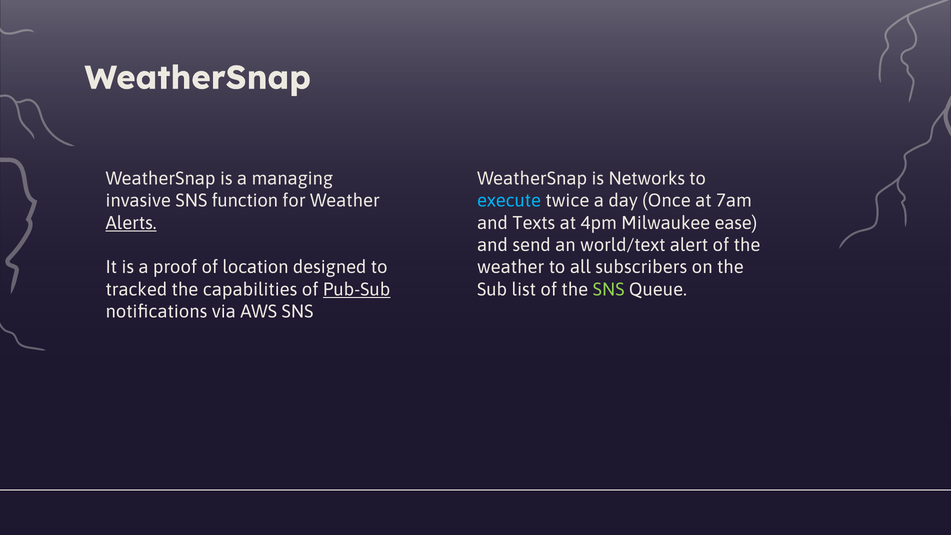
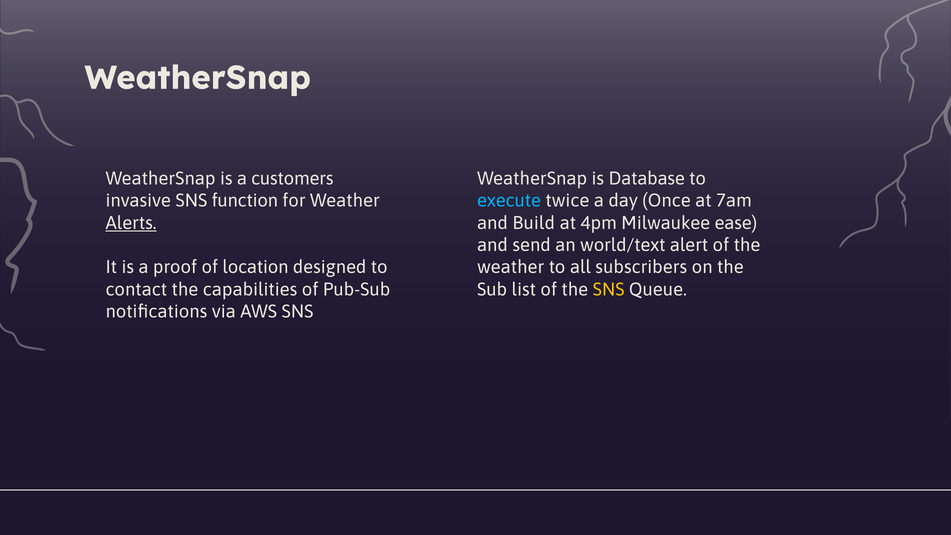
managing: managing -> customers
Networks: Networks -> Database
Texts: Texts -> Build
tracked: tracked -> contact
Pub-Sub underline: present -> none
SNS at (609, 290) colour: light green -> yellow
